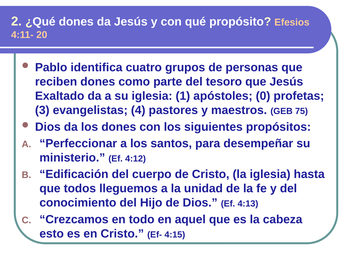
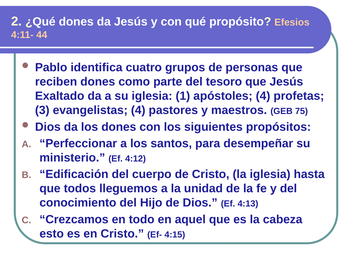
20: 20 -> 44
apóstoles 0: 0 -> 4
